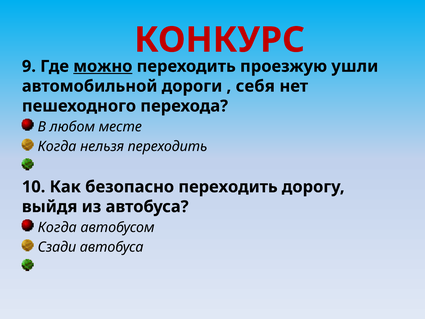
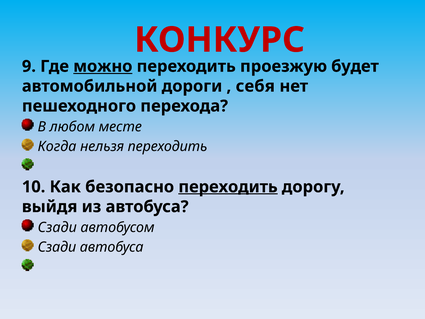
ушли: ушли -> будет
переходить at (228, 187) underline: none -> present
Когда at (57, 227): Когда -> Сзади
